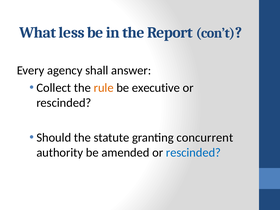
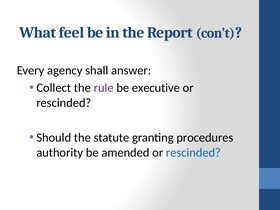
less: less -> feel
rule colour: orange -> purple
concurrent: concurrent -> procedures
